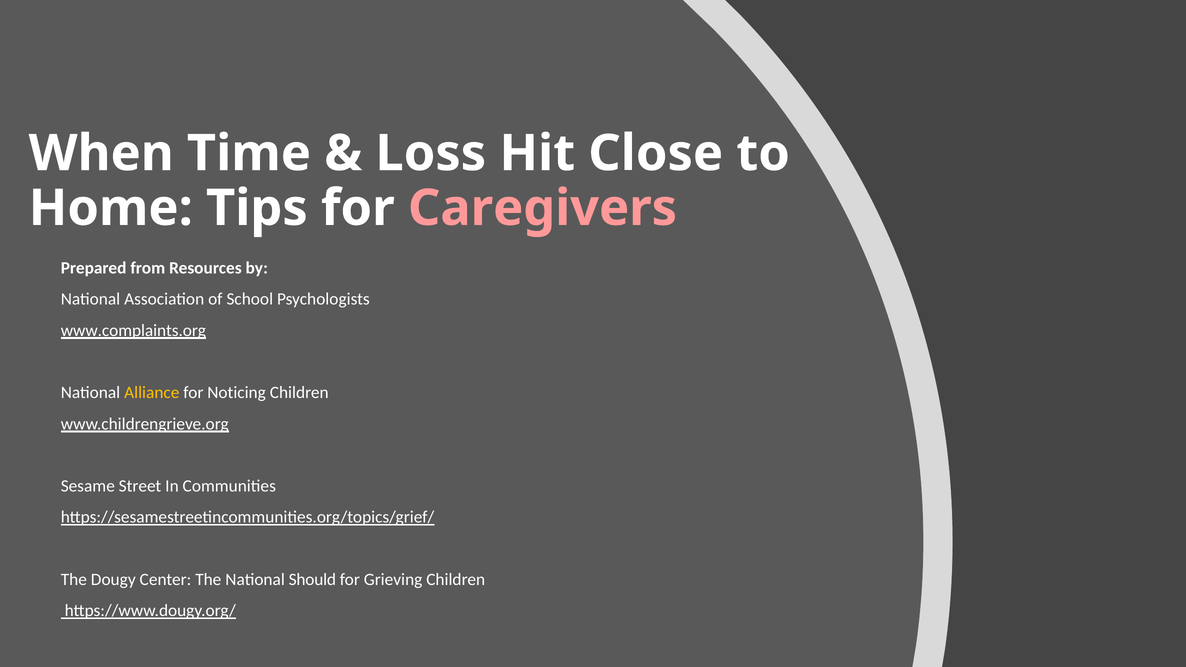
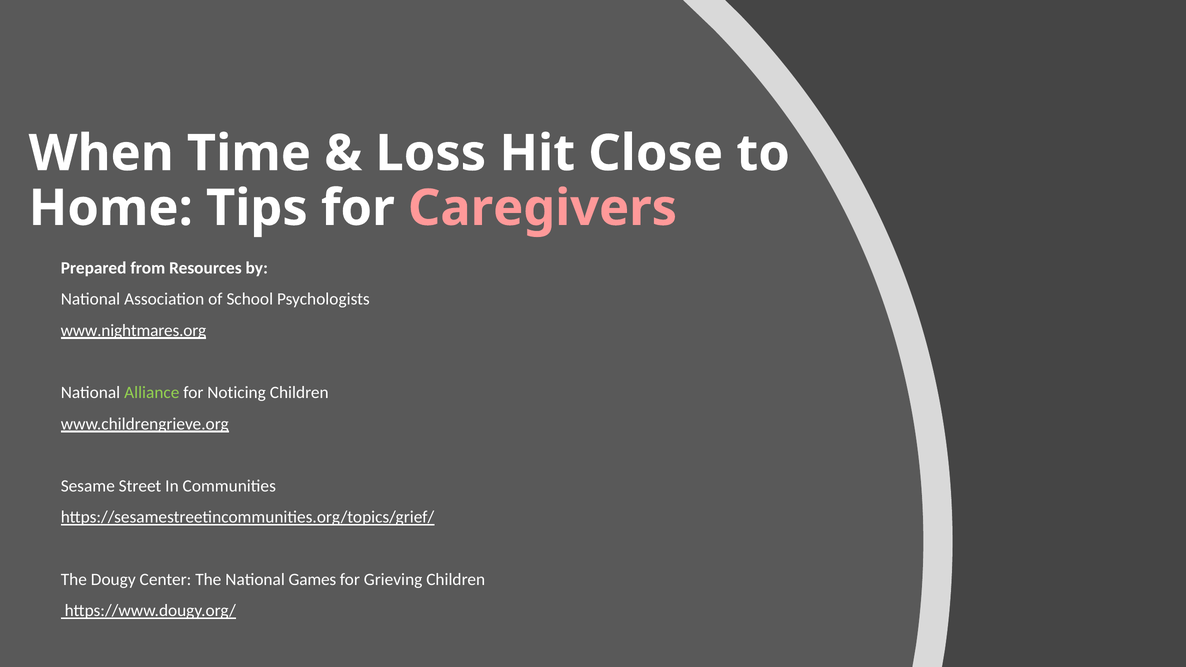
www.complaints.org: www.complaints.org -> www.nightmares.org
Alliance colour: yellow -> light green
Should: Should -> Games
